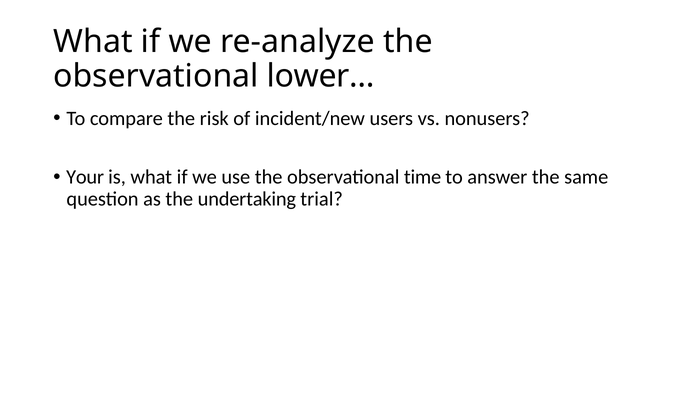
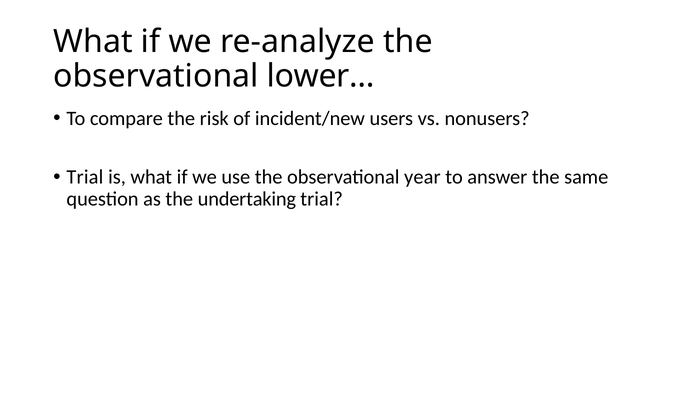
Your at (85, 177): Your -> Trial
time: time -> year
